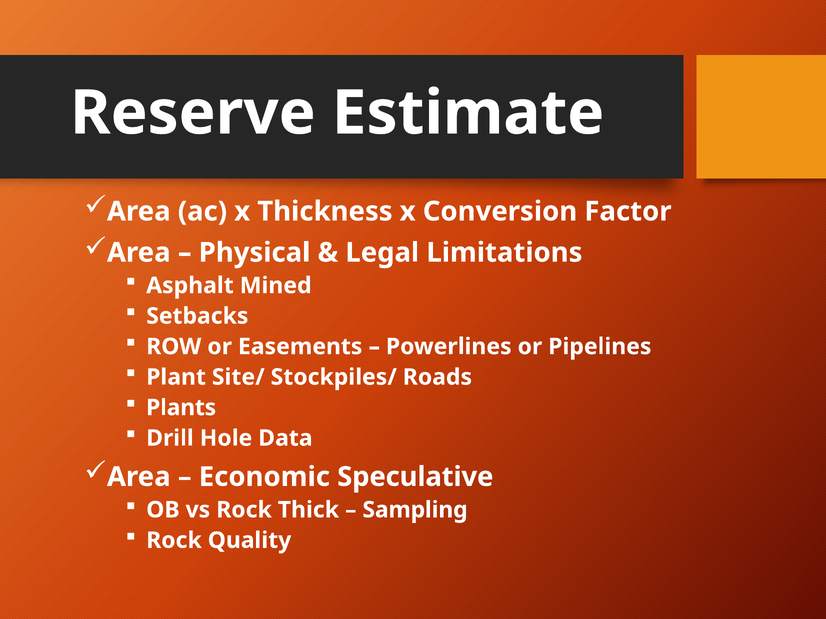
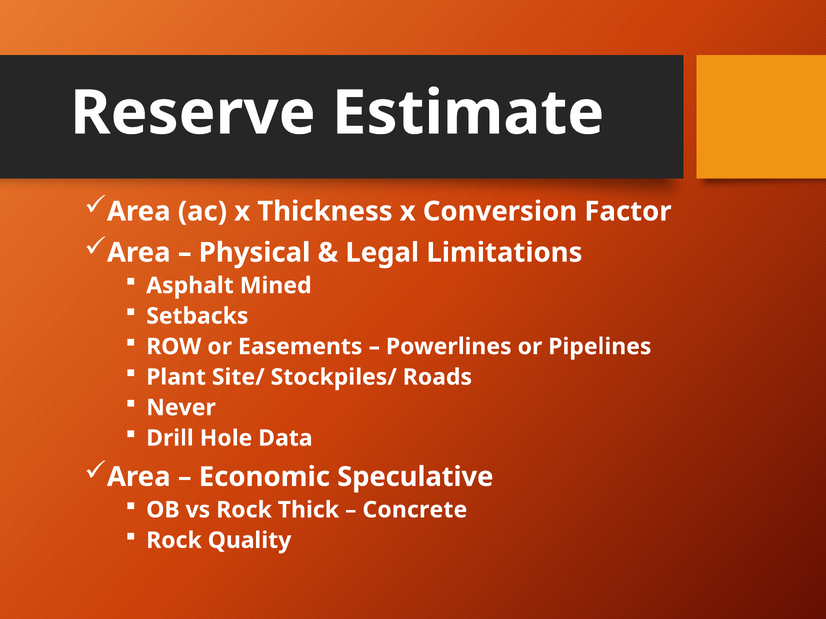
Plants: Plants -> Never
Sampling: Sampling -> Concrete
